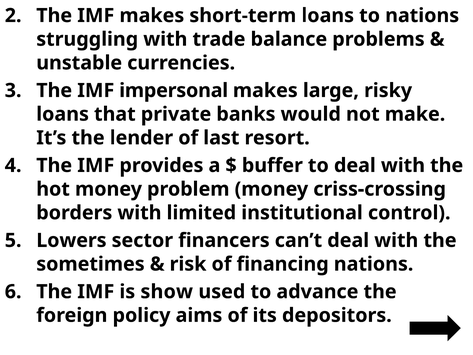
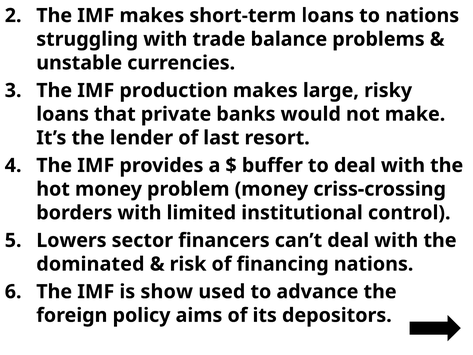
impersonal: impersonal -> production
sometimes: sometimes -> dominated
